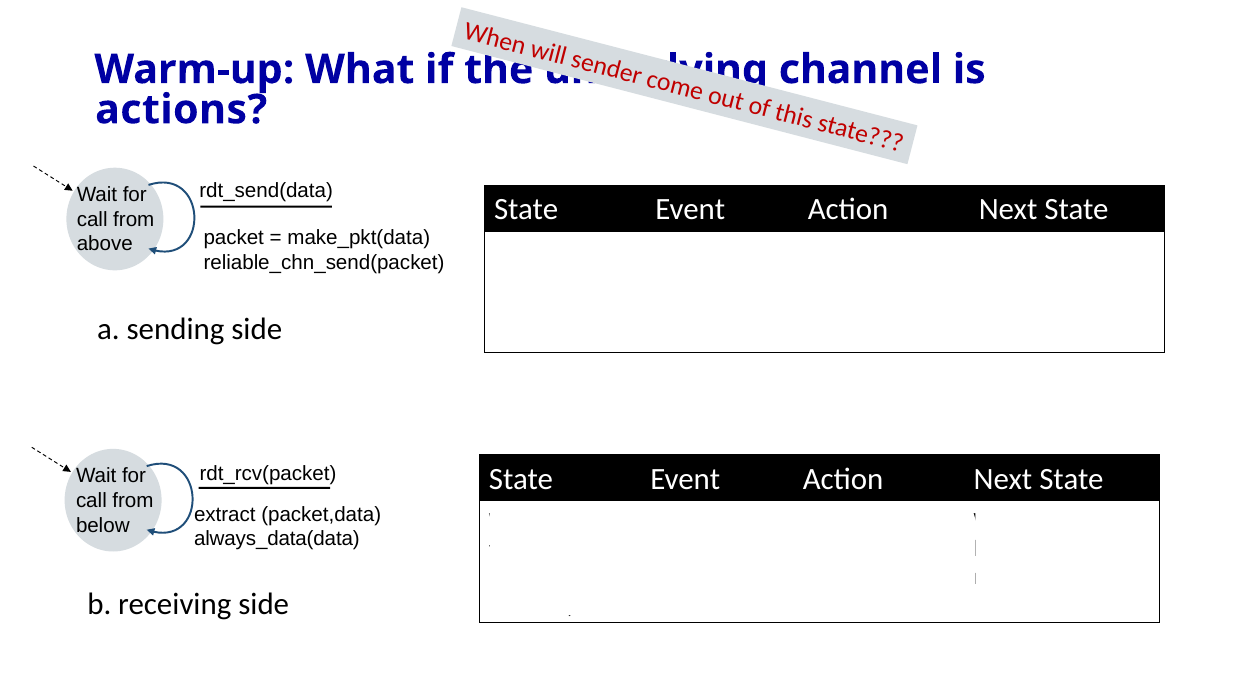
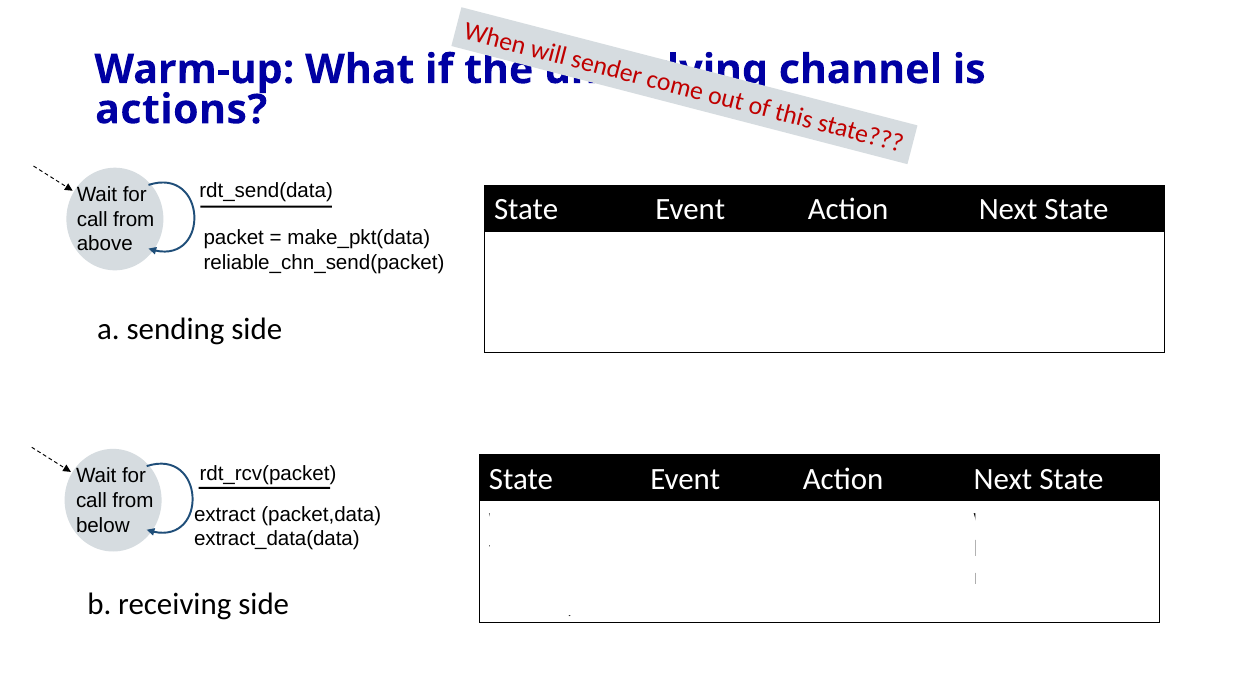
always_data(data: always_data(data -> extract_data(data
